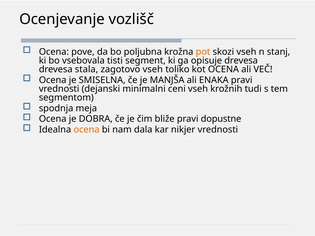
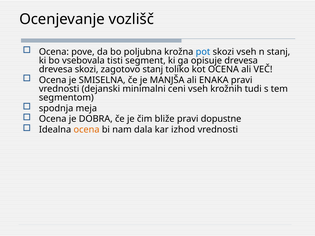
pot colour: orange -> blue
drevesa stala: stala -> skozi
zagotovo vseh: vseh -> stanj
nikjer: nikjer -> izhod
